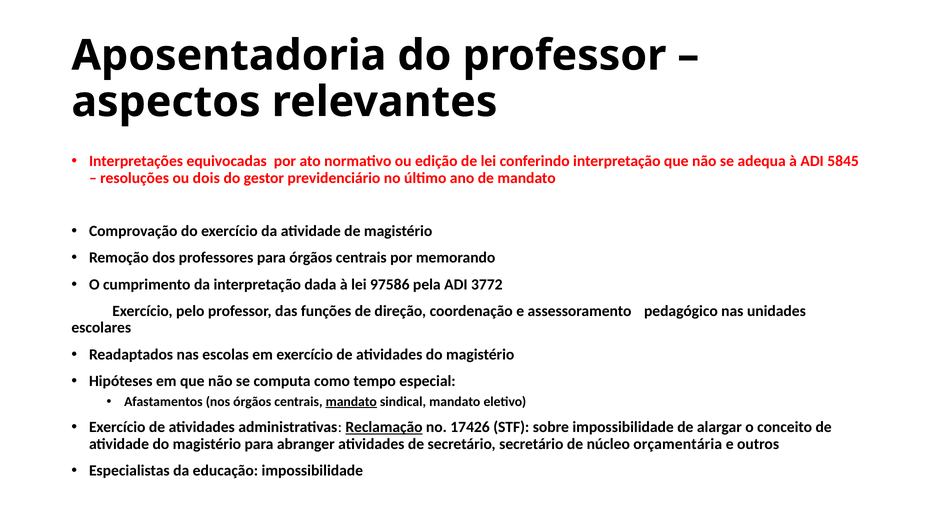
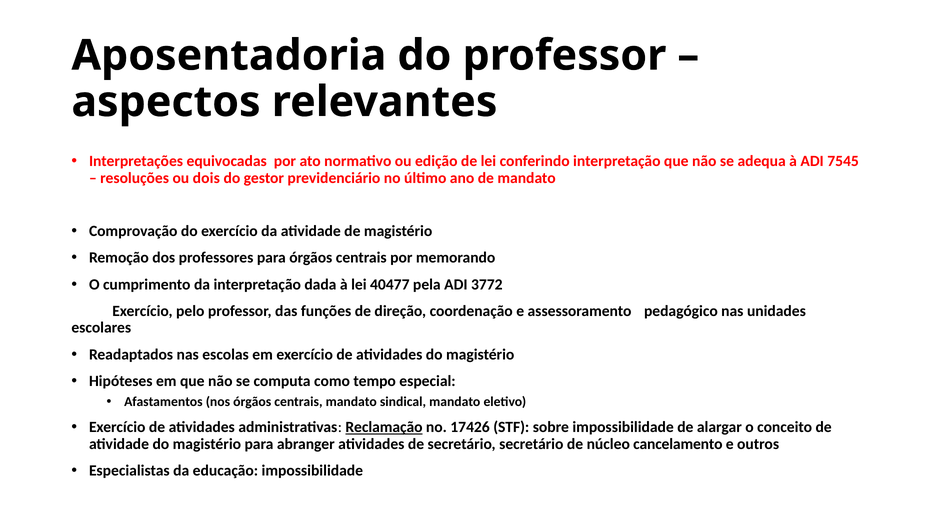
5845: 5845 -> 7545
97586: 97586 -> 40477
mandato at (351, 402) underline: present -> none
orçamentária: orçamentária -> cancelamento
